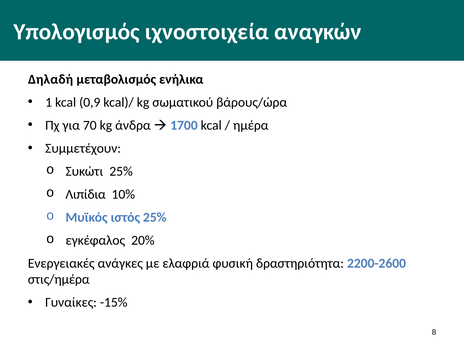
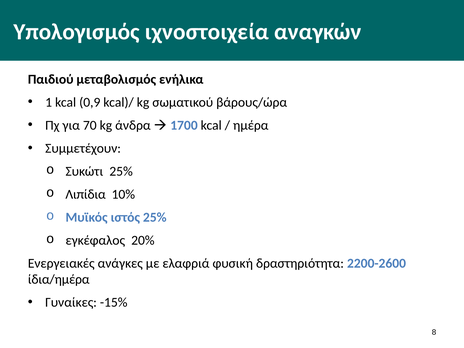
Δηλαδή: Δηλαδή -> Παιδιού
στις/ημέρα: στις/ημέρα -> ίδια/ημέρα
